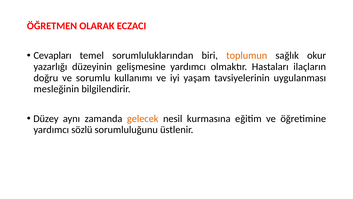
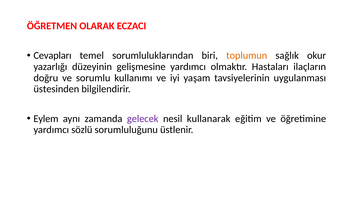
mesleğinin: mesleğinin -> üstesinden
Düzey: Düzey -> Eylem
gelecek colour: orange -> purple
kurmasına: kurmasına -> kullanarak
